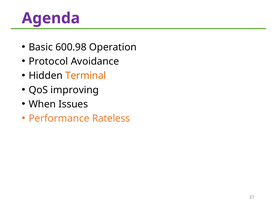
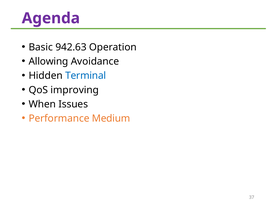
600.98: 600.98 -> 942.63
Protocol: Protocol -> Allowing
Terminal colour: orange -> blue
Rateless: Rateless -> Medium
